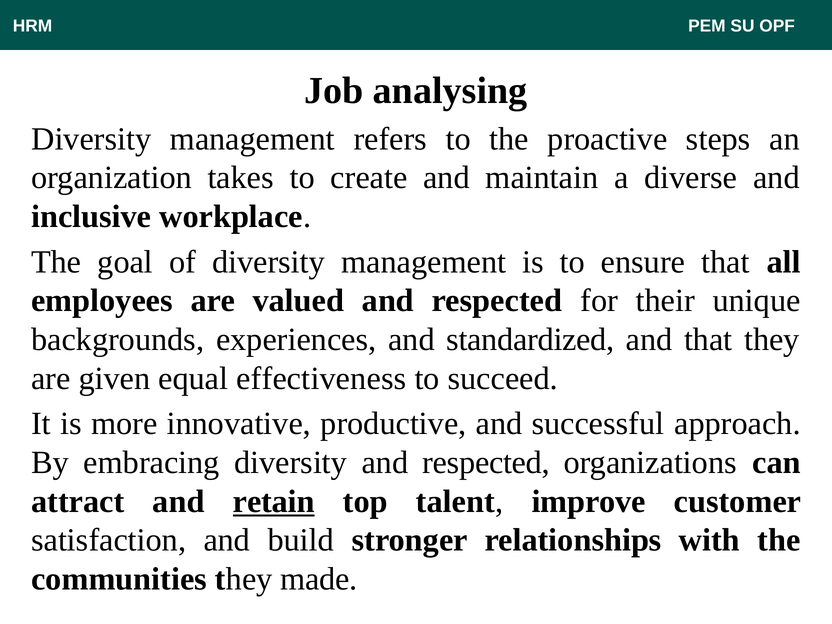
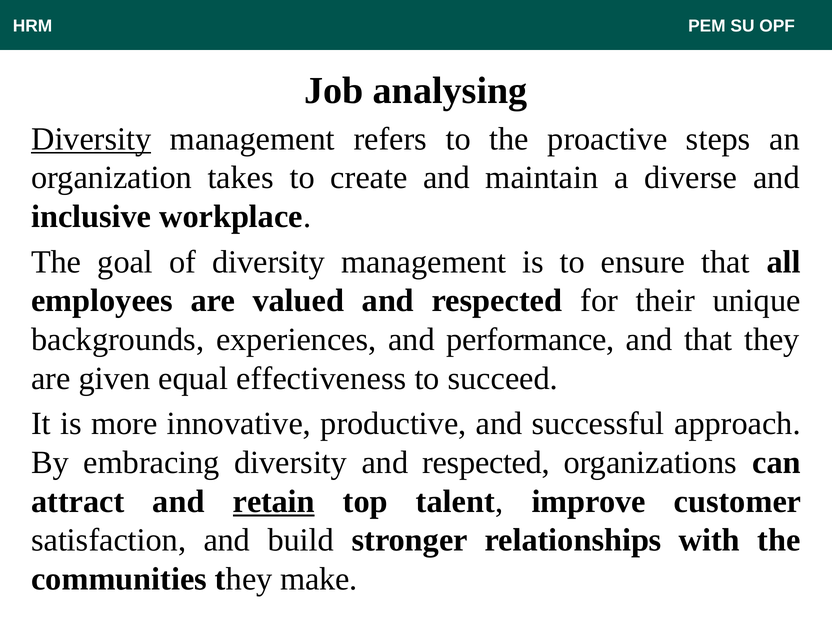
Diversity at (91, 139) underline: none -> present
standardized: standardized -> performance
made: made -> make
